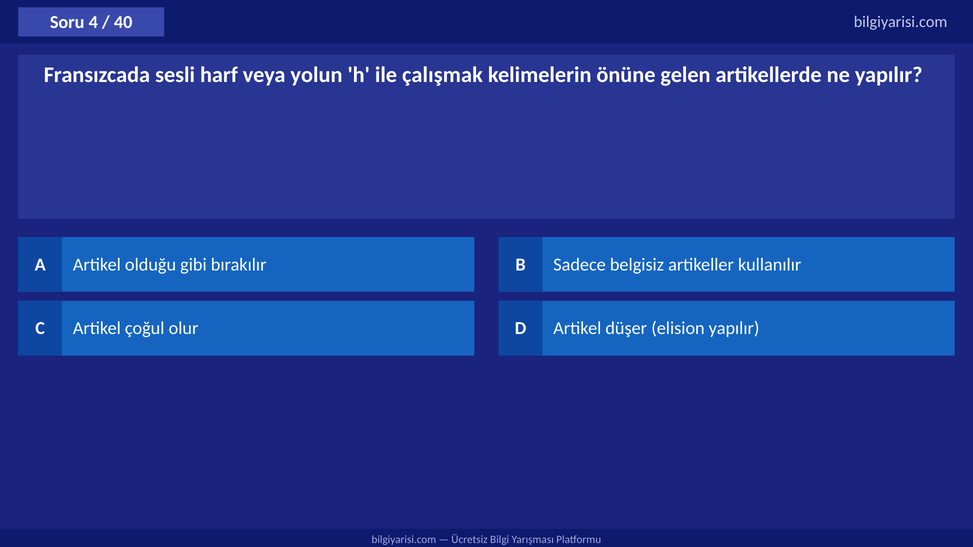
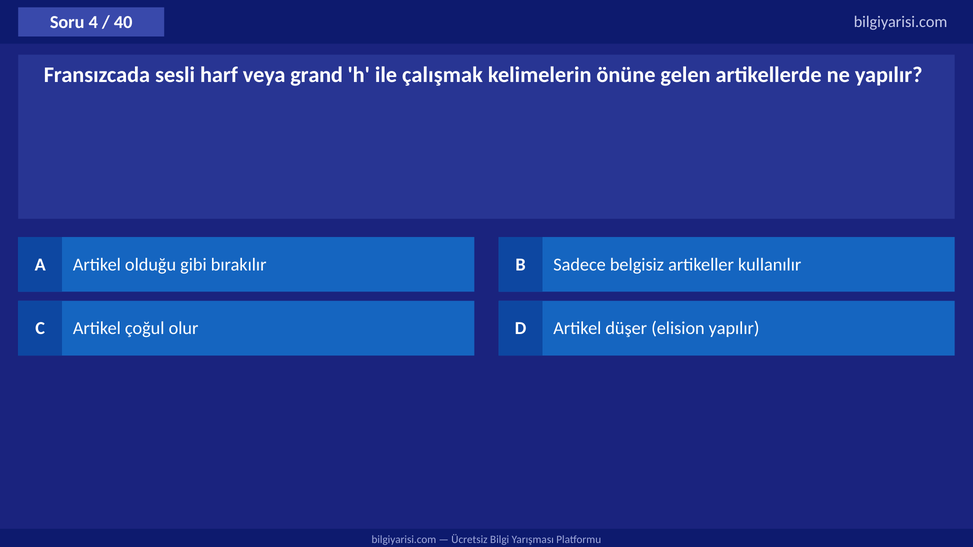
yolun: yolun -> grand
